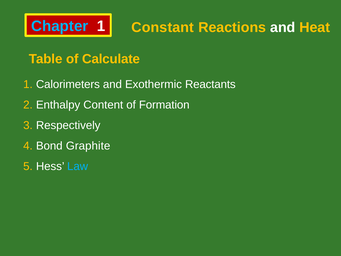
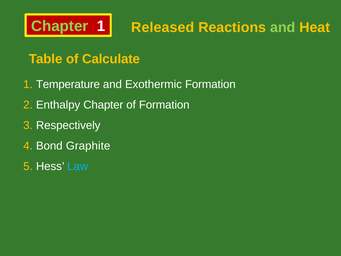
Chapter at (60, 26) colour: light blue -> light green
Constant: Constant -> Released
and at (283, 27) colour: white -> light green
Calorimeters: Calorimeters -> Temperature
Exothermic Reactants: Reactants -> Formation
Enthalpy Content: Content -> Chapter
